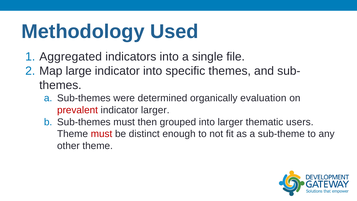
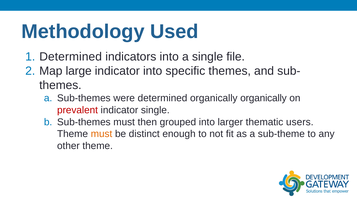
Aggregated at (71, 57): Aggregated -> Determined
organically evaluation: evaluation -> organically
indicator larger: larger -> single
must at (102, 134) colour: red -> orange
